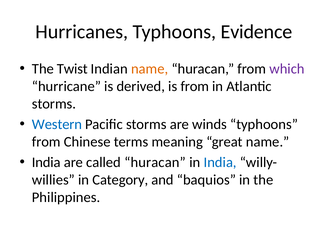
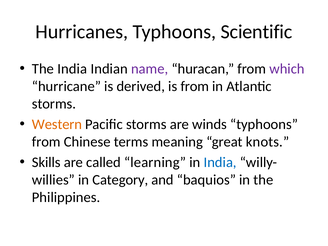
Evidence: Evidence -> Scientific
The Twist: Twist -> India
name at (150, 69) colour: orange -> purple
Western colour: blue -> orange
great name: name -> knots
India at (46, 162): India -> Skills
called huracan: huracan -> learning
